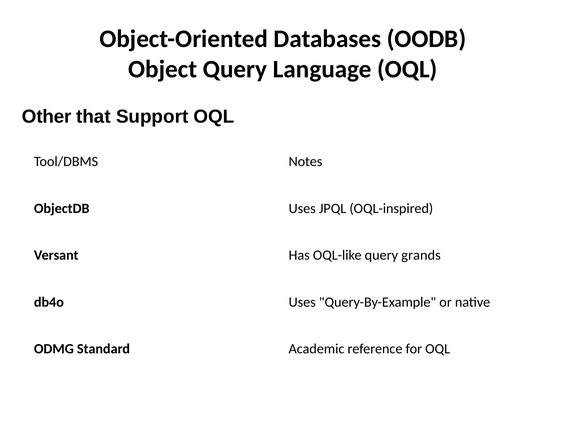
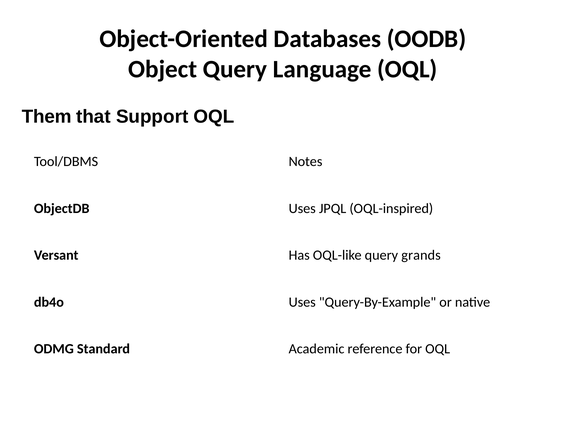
Other: Other -> Them
